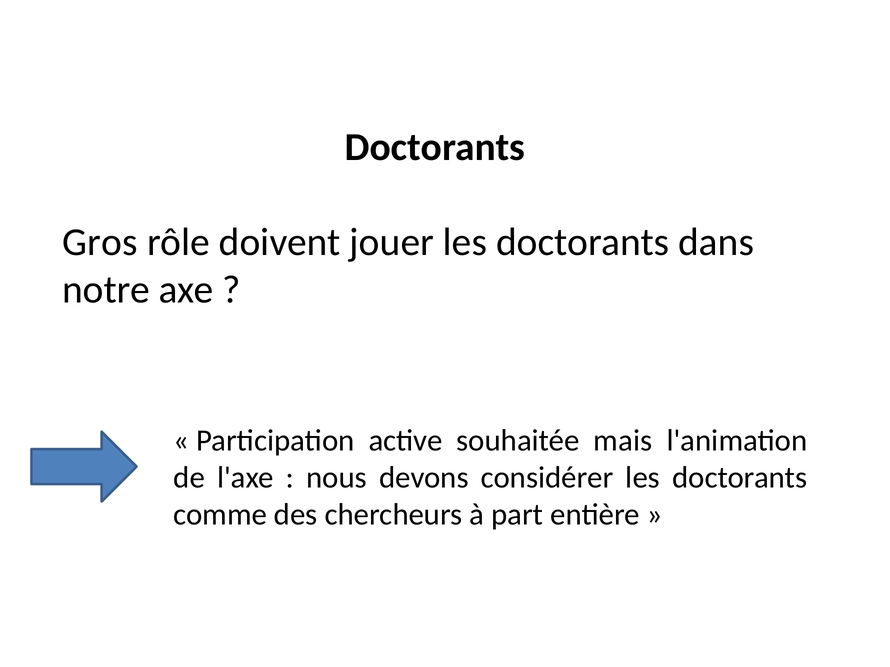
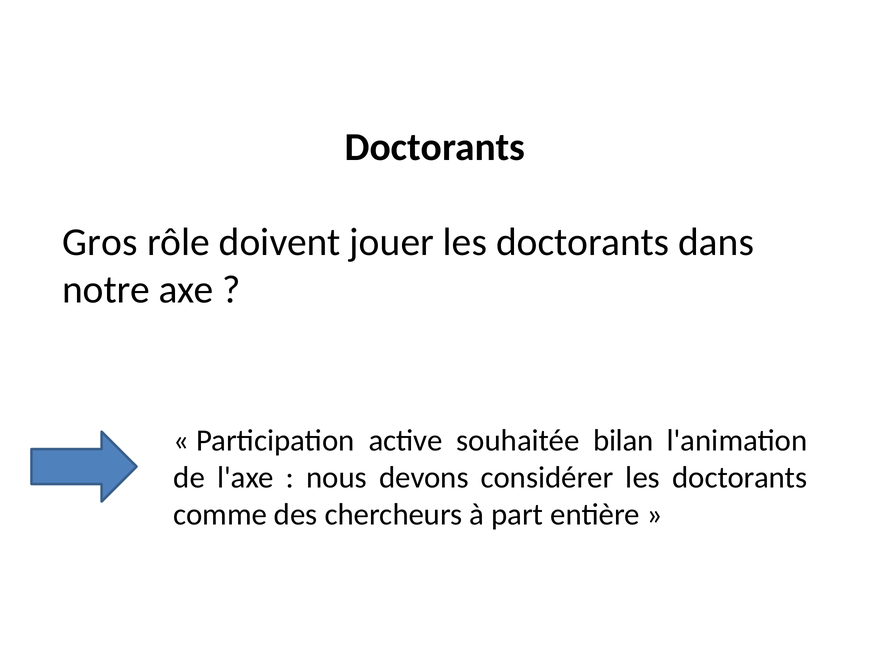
mais: mais -> bilan
